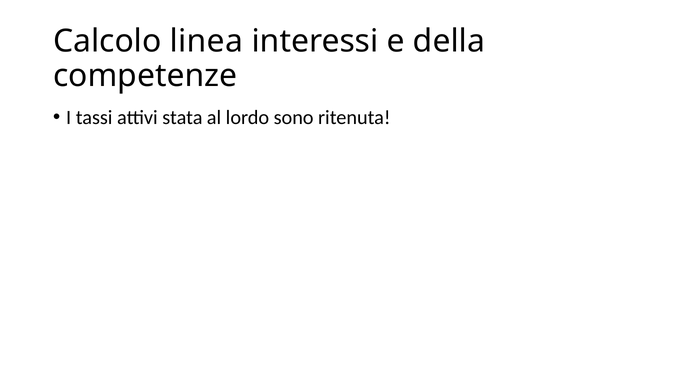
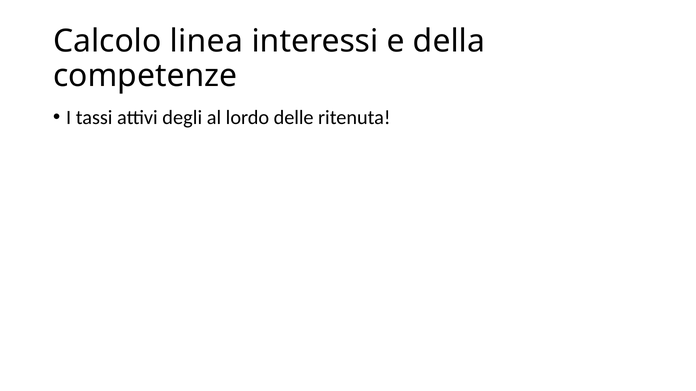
stata: stata -> degli
sono: sono -> delle
